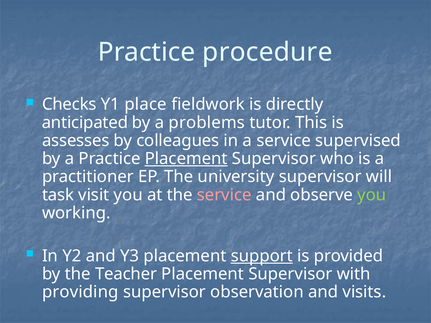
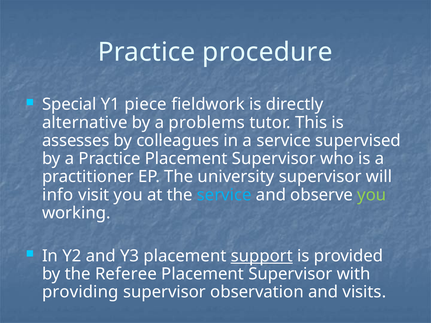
Checks: Checks -> Special
place: place -> piece
anticipated: anticipated -> alternative
Placement at (186, 159) underline: present -> none
task: task -> info
service at (224, 195) colour: pink -> light blue
Teacher: Teacher -> Referee
